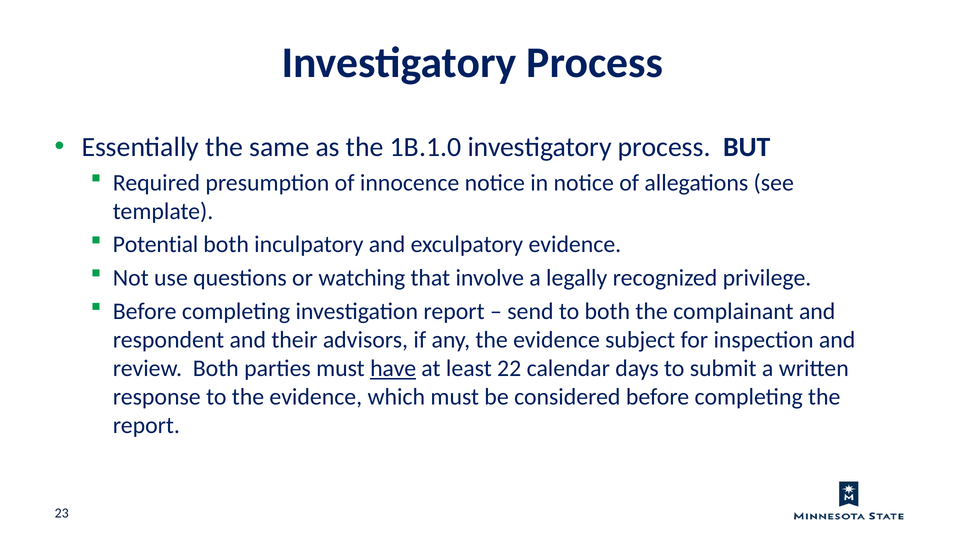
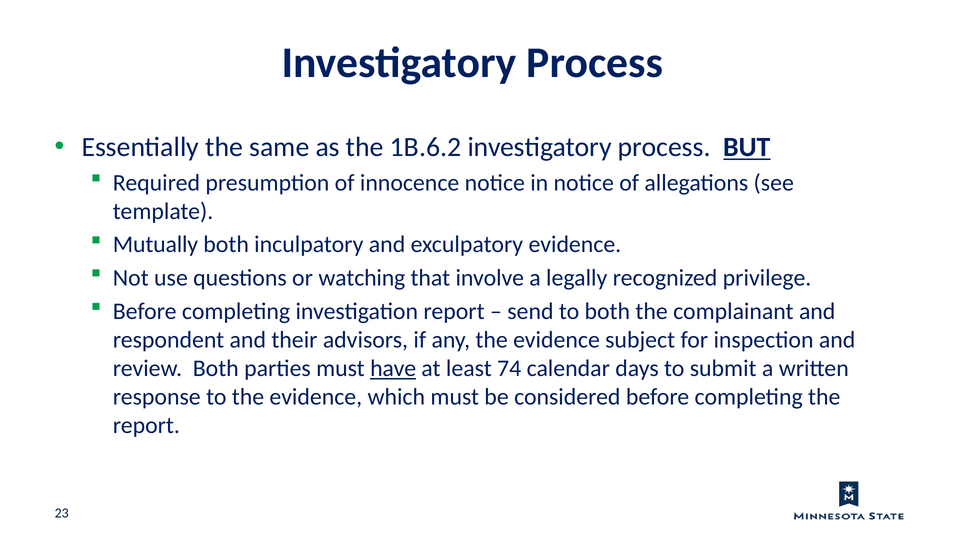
1B.1.0: 1B.1.0 -> 1B.6.2
BUT underline: none -> present
Potential: Potential -> Mutually
22: 22 -> 74
